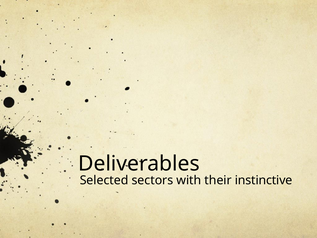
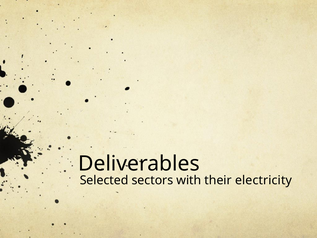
instinctive: instinctive -> electricity
